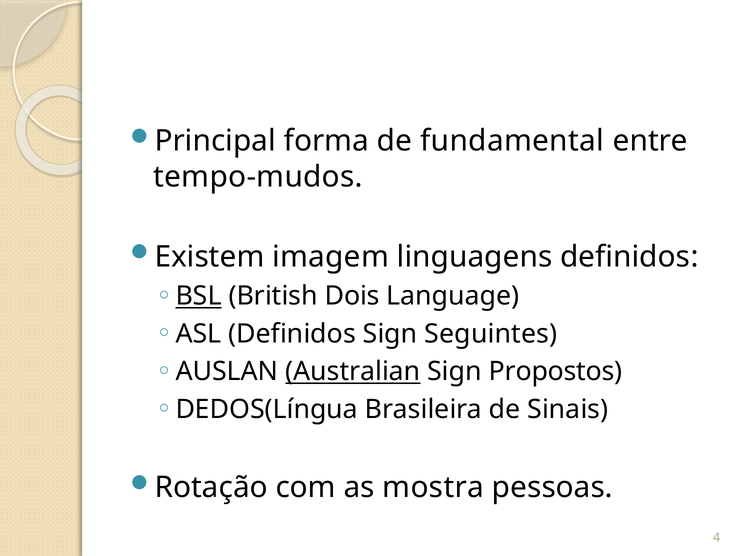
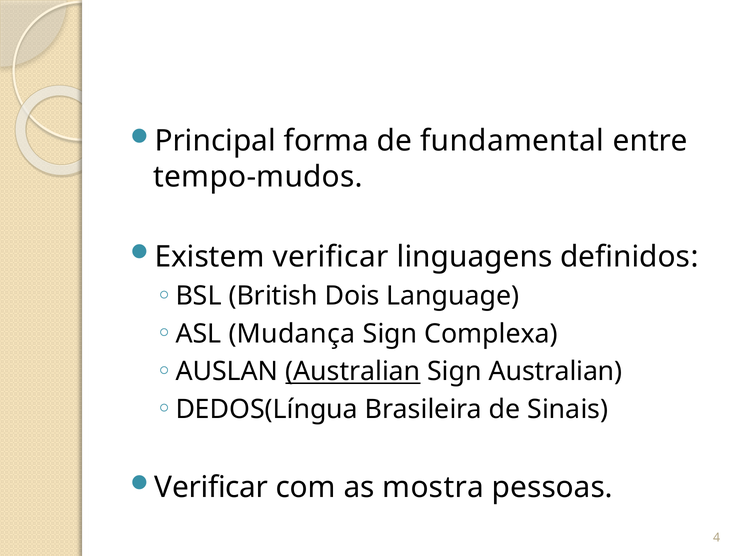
Existem imagem: imagem -> verificar
BSL underline: present -> none
ASL Definidos: Definidos -> Mudança
Seguintes: Seguintes -> Complexa
Sign Propostos: Propostos -> Australian
Rotação at (211, 487): Rotação -> Verificar
